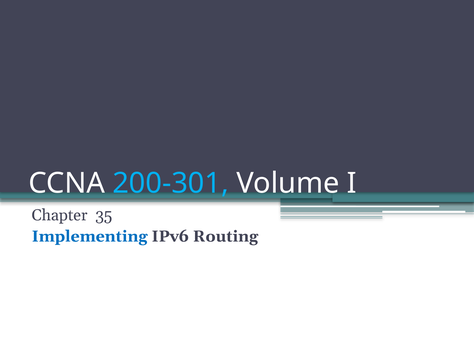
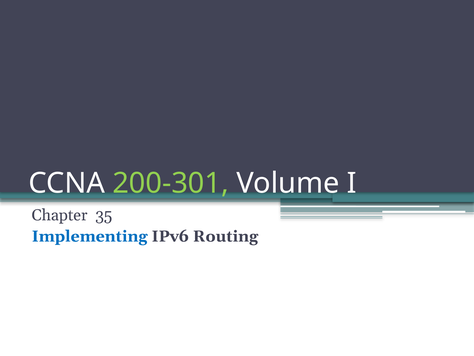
200-301 colour: light blue -> light green
